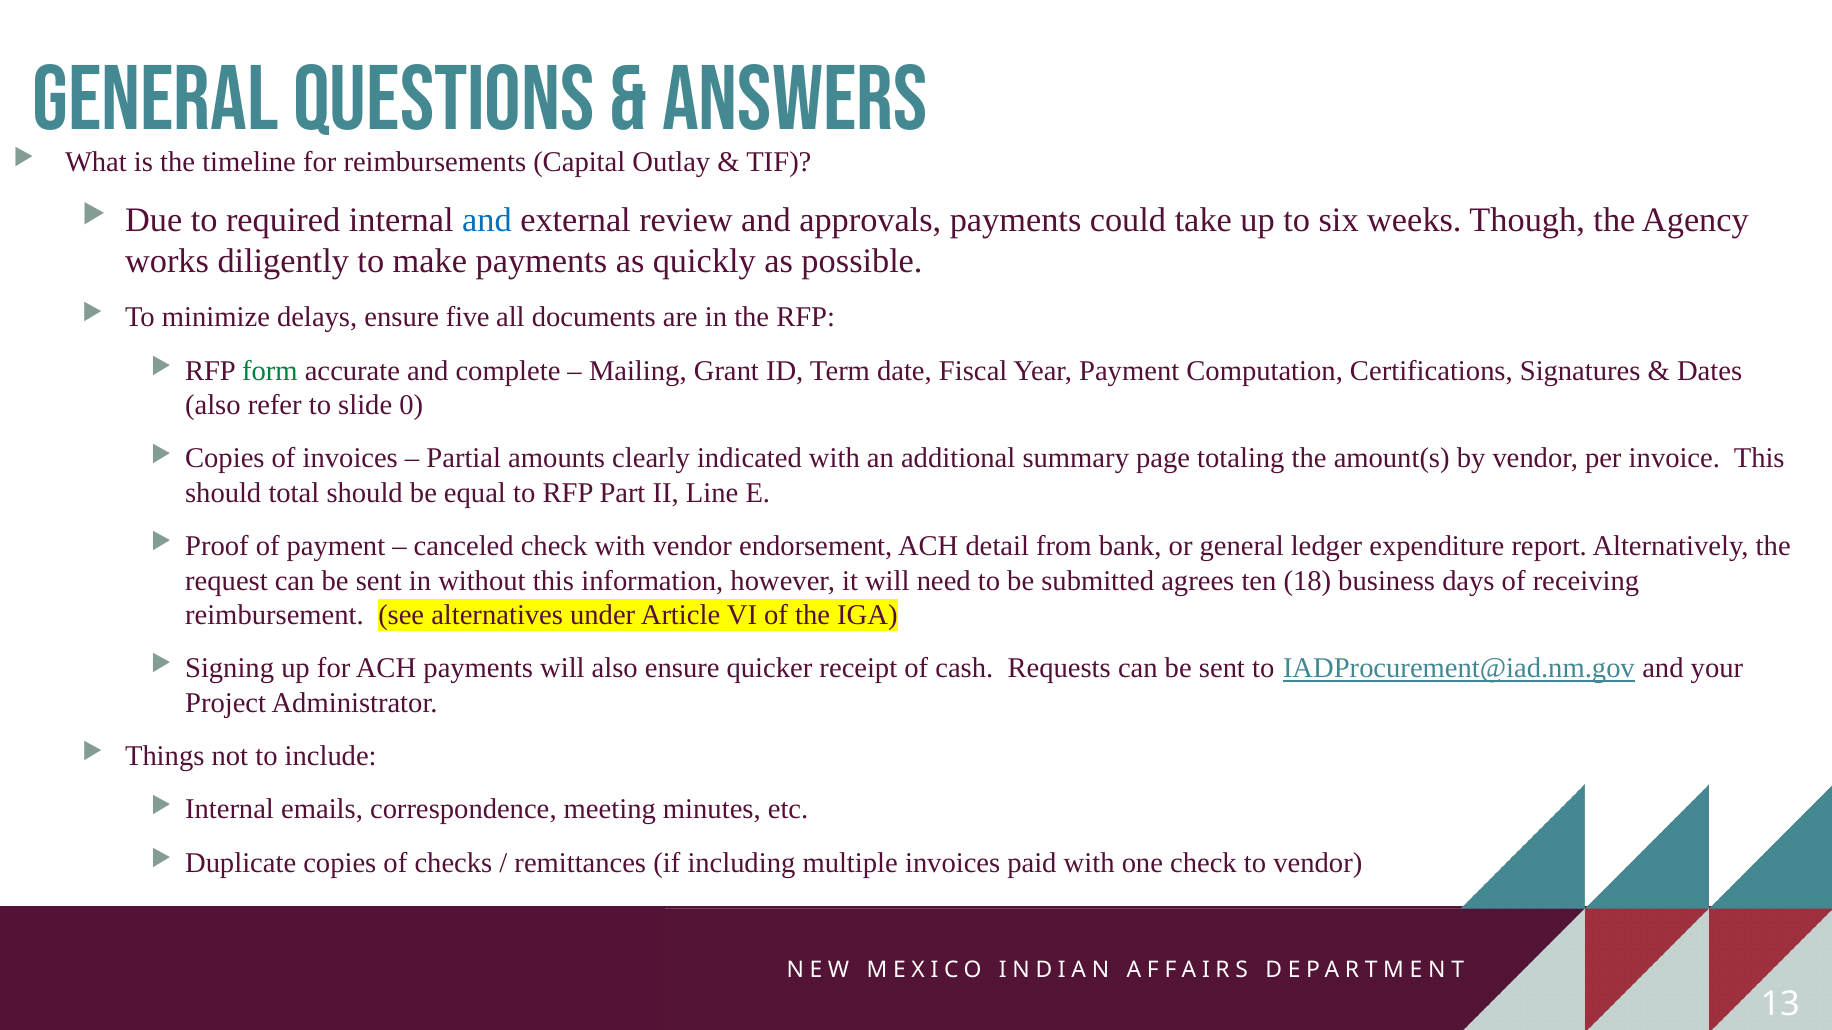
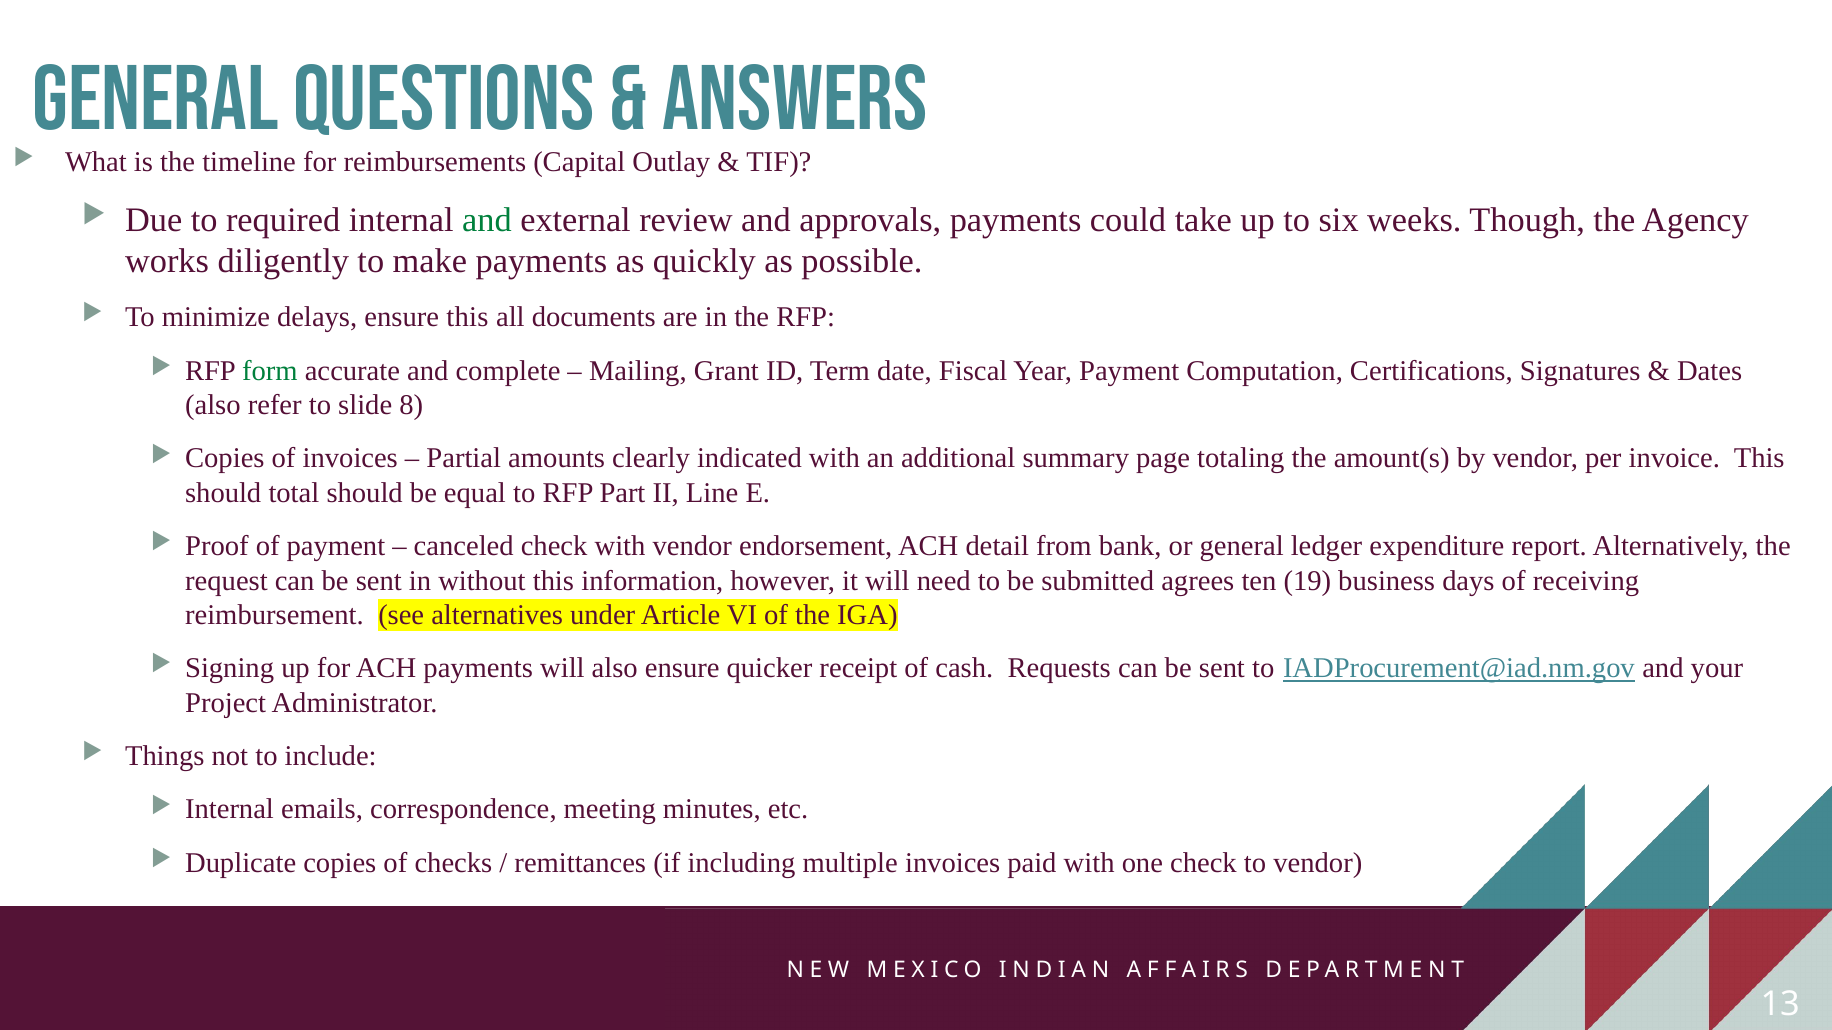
and at (487, 220) colour: blue -> green
ensure five: five -> this
0: 0 -> 8
18: 18 -> 19
